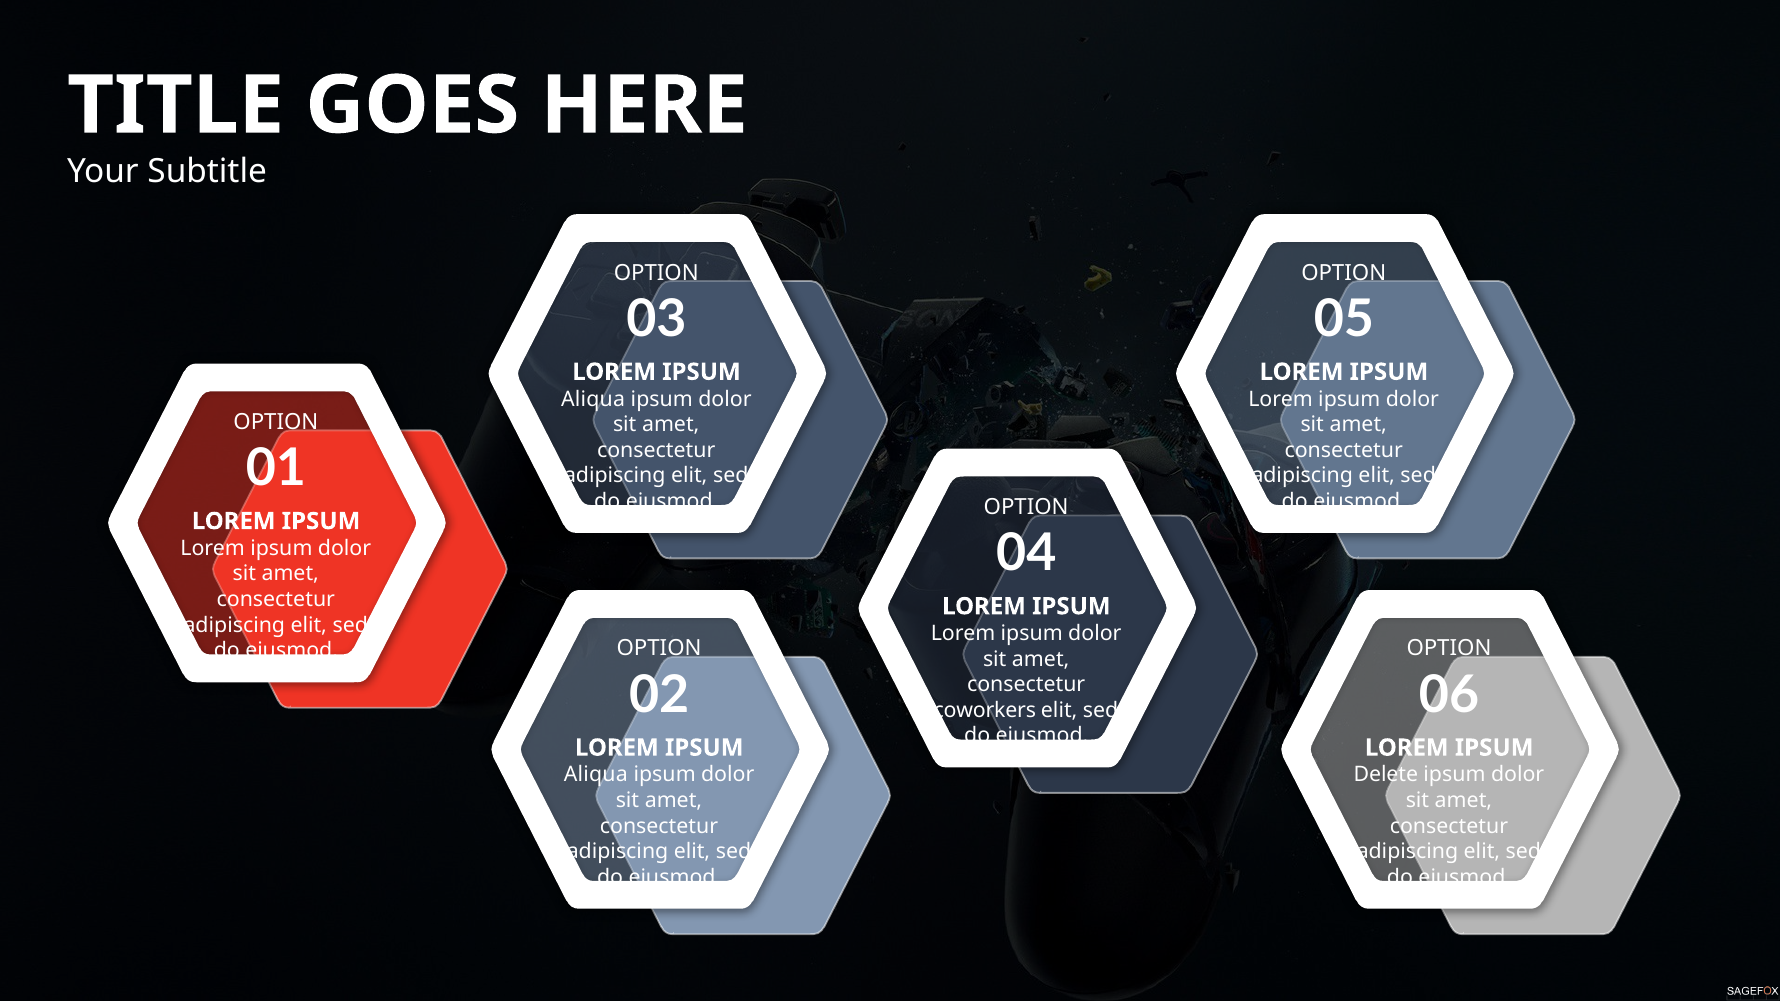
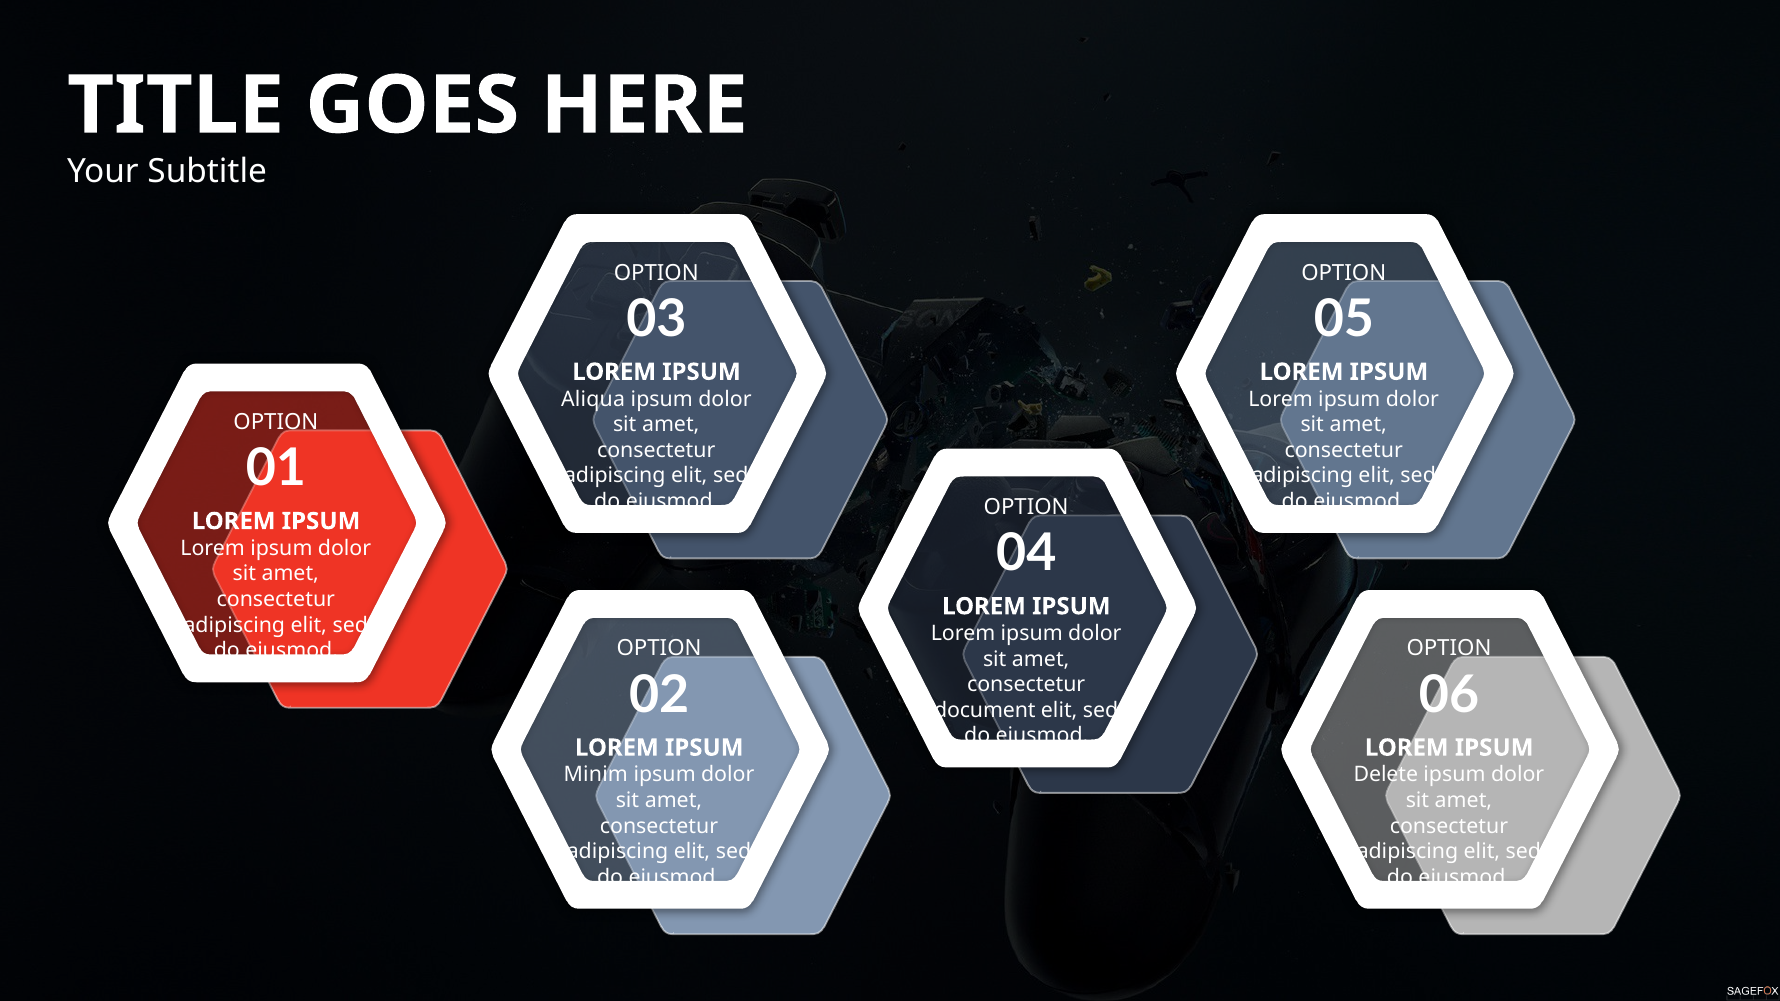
coworkers: coworkers -> document
Aliqua at (596, 775): Aliqua -> Minim
